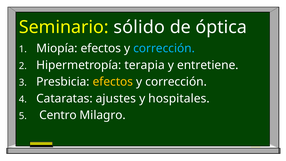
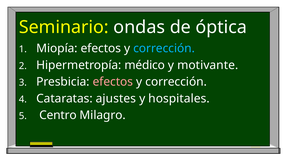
sólido: sólido -> ondas
terapia: terapia -> médico
entretiene: entretiene -> motivante
efectos at (113, 82) colour: yellow -> pink
